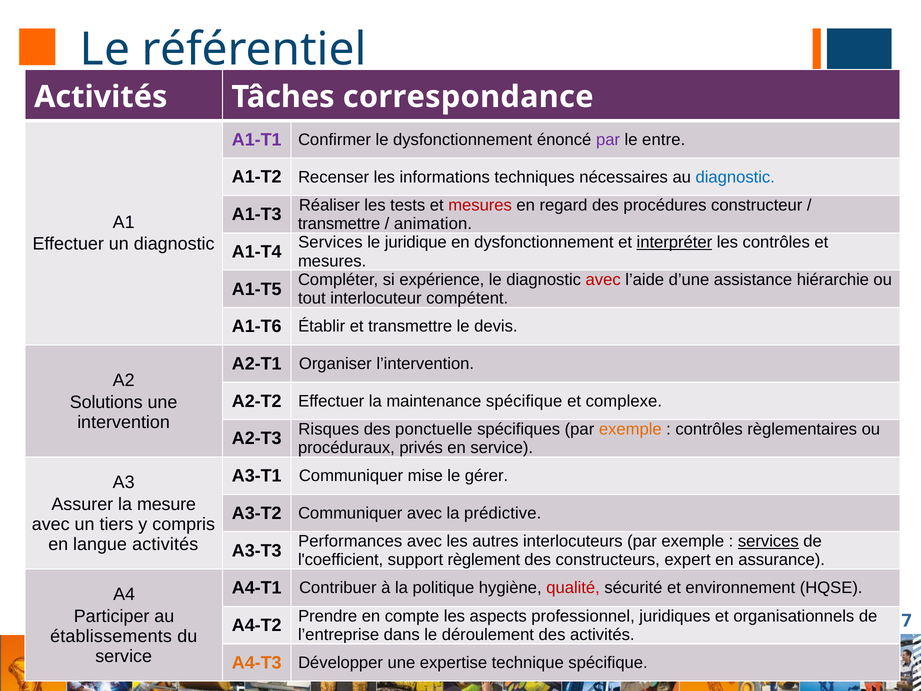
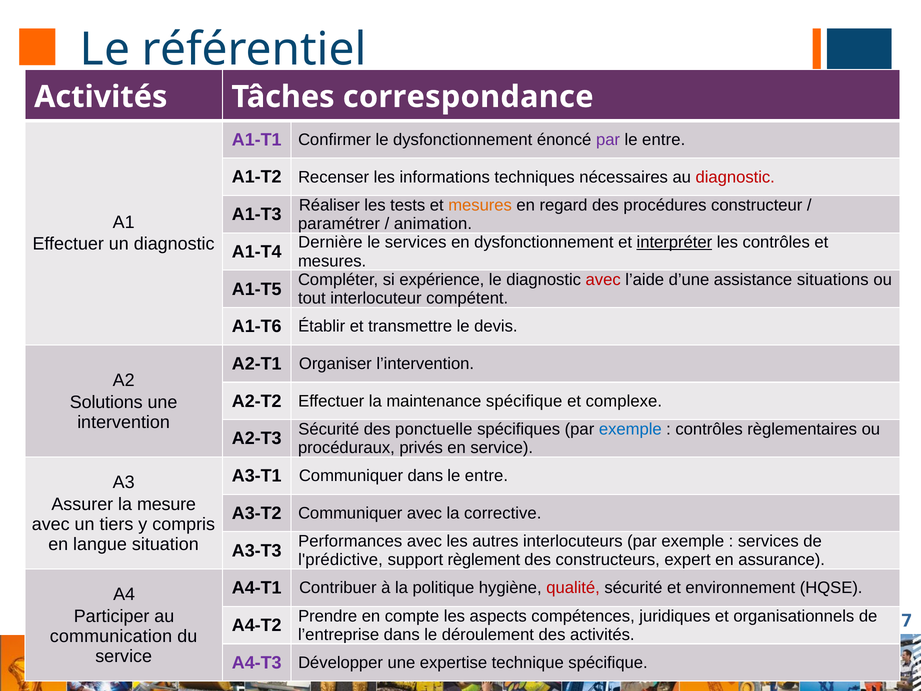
diagnostic at (735, 177) colour: blue -> red
mesures at (480, 205) colour: red -> orange
transmettre at (339, 224): transmettre -> paramétrer
Services at (330, 242): Services -> Dernière
le juridique: juridique -> services
hiérarchie: hiérarchie -> situations
Risques at (329, 429): Risques -> Sécurité
exemple at (630, 429) colour: orange -> blue
Communiquer mise: mise -> dans
gérer at (487, 476): gérer -> entre
prédictive: prédictive -> corrective
services at (768, 541) underline: present -> none
langue activités: activités -> situation
l'coefficient: l'coefficient -> l'prédictive
professionnel: professionnel -> compétences
établissements: établissements -> communication
A4-T3 colour: orange -> purple
